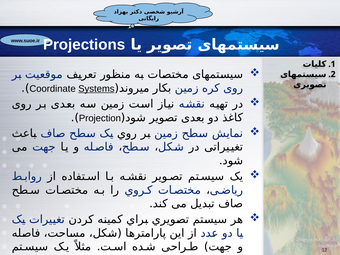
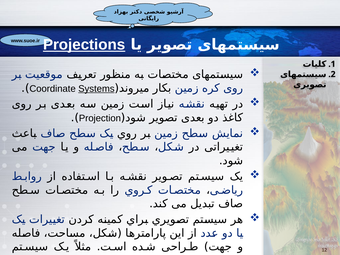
Projections underline: none -> present
